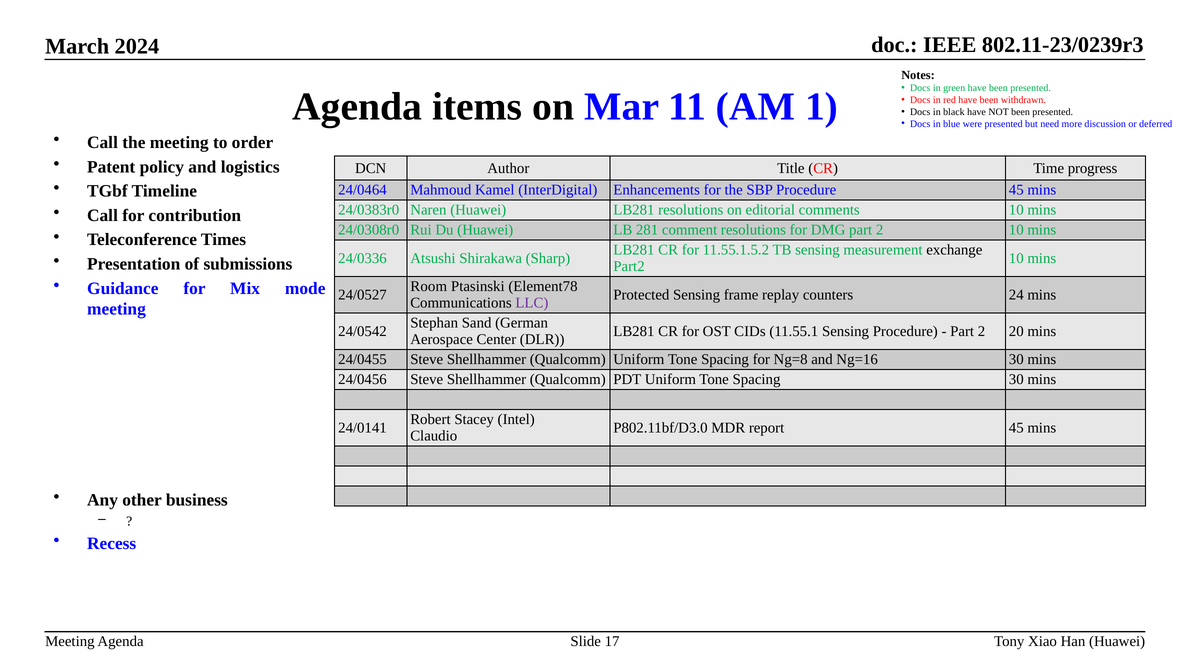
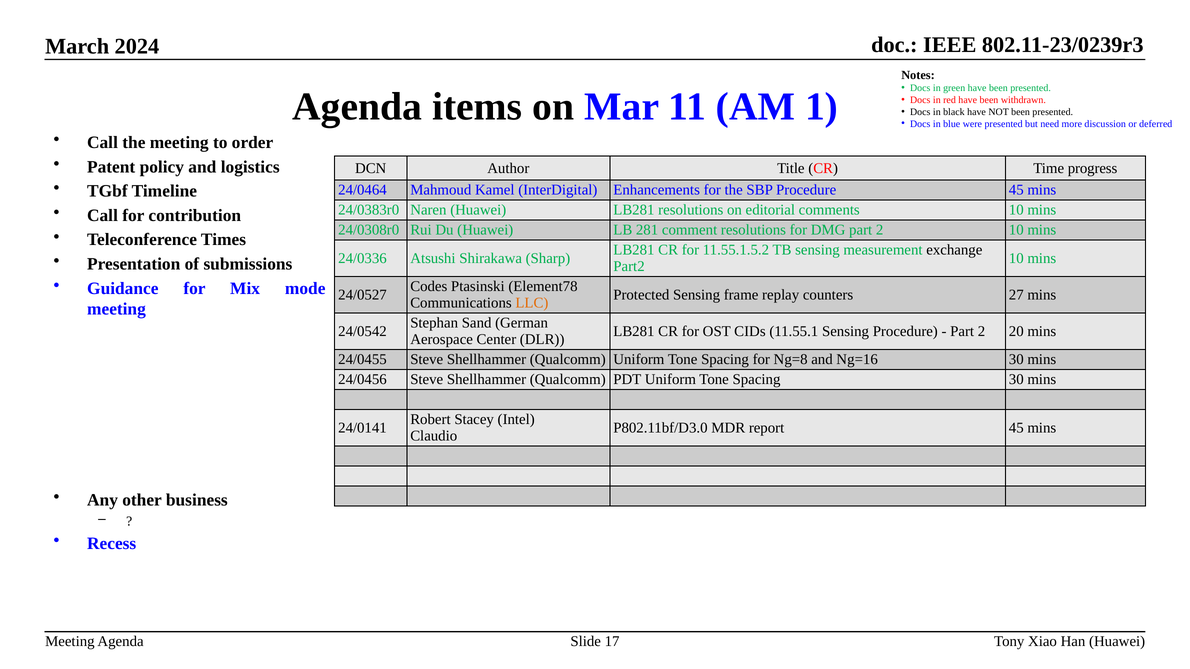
Room: Room -> Codes
24: 24 -> 27
LLC colour: purple -> orange
